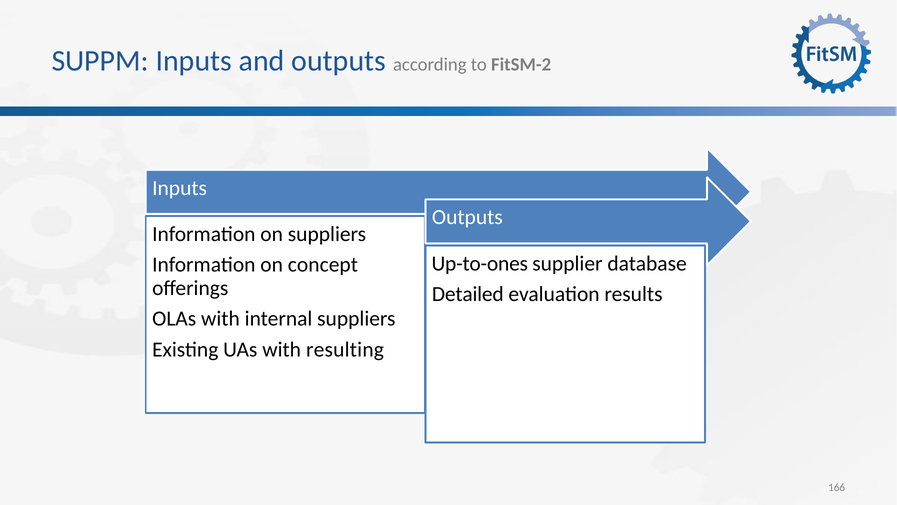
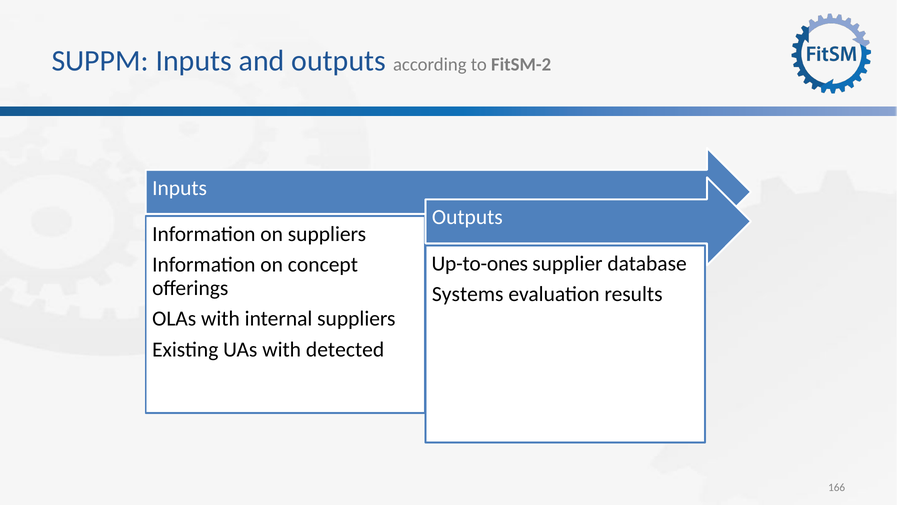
Detailed: Detailed -> Systems
resulting: resulting -> detected
